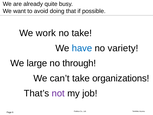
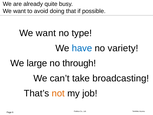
work at (46, 33): work -> want
no take: take -> type
organizations: organizations -> broadcasting
not colour: purple -> orange
